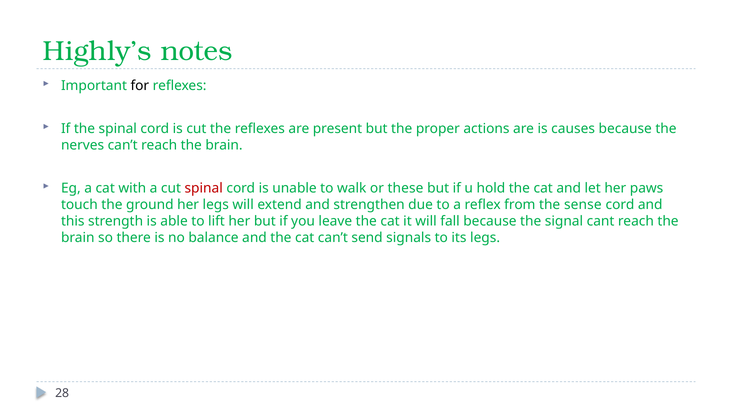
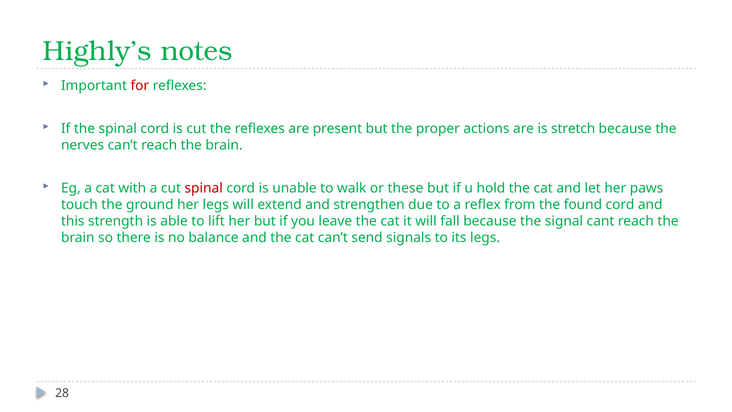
for colour: black -> red
causes: causes -> stretch
sense: sense -> found
